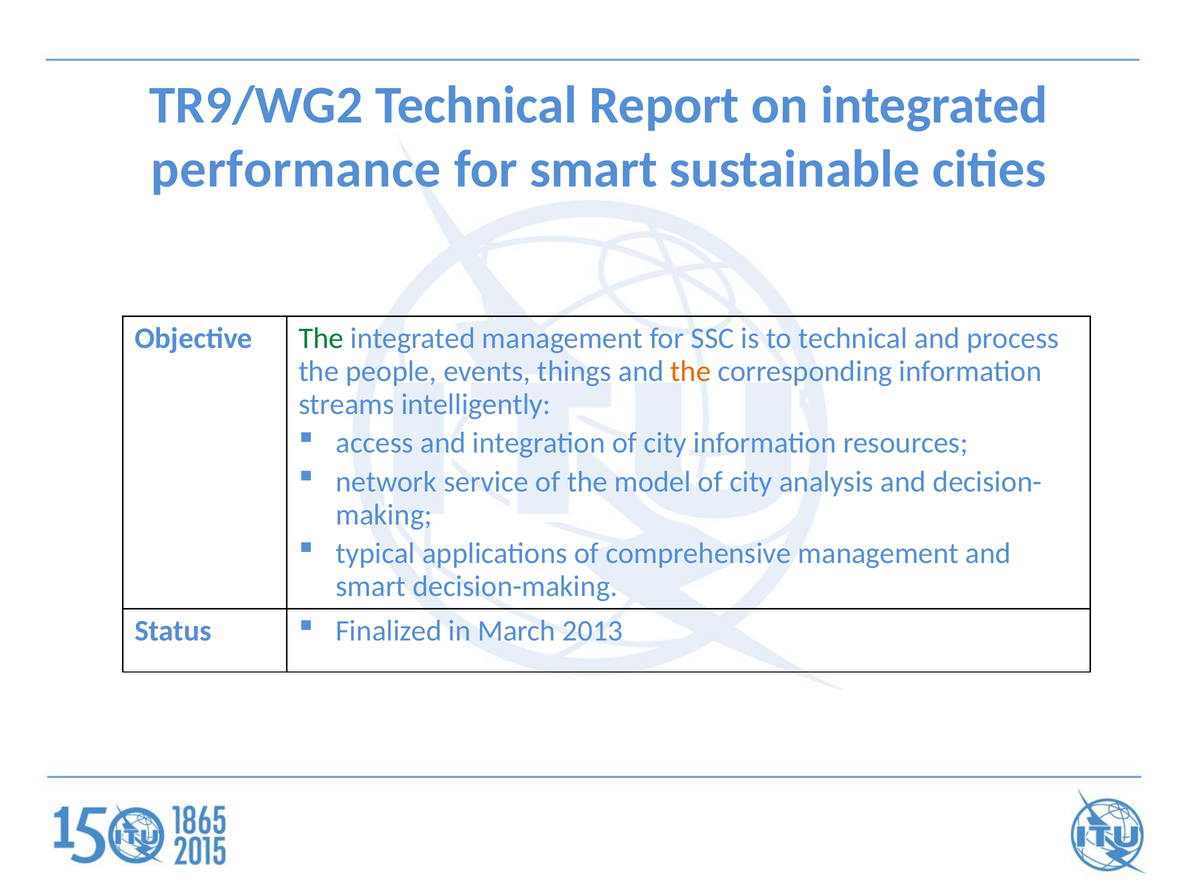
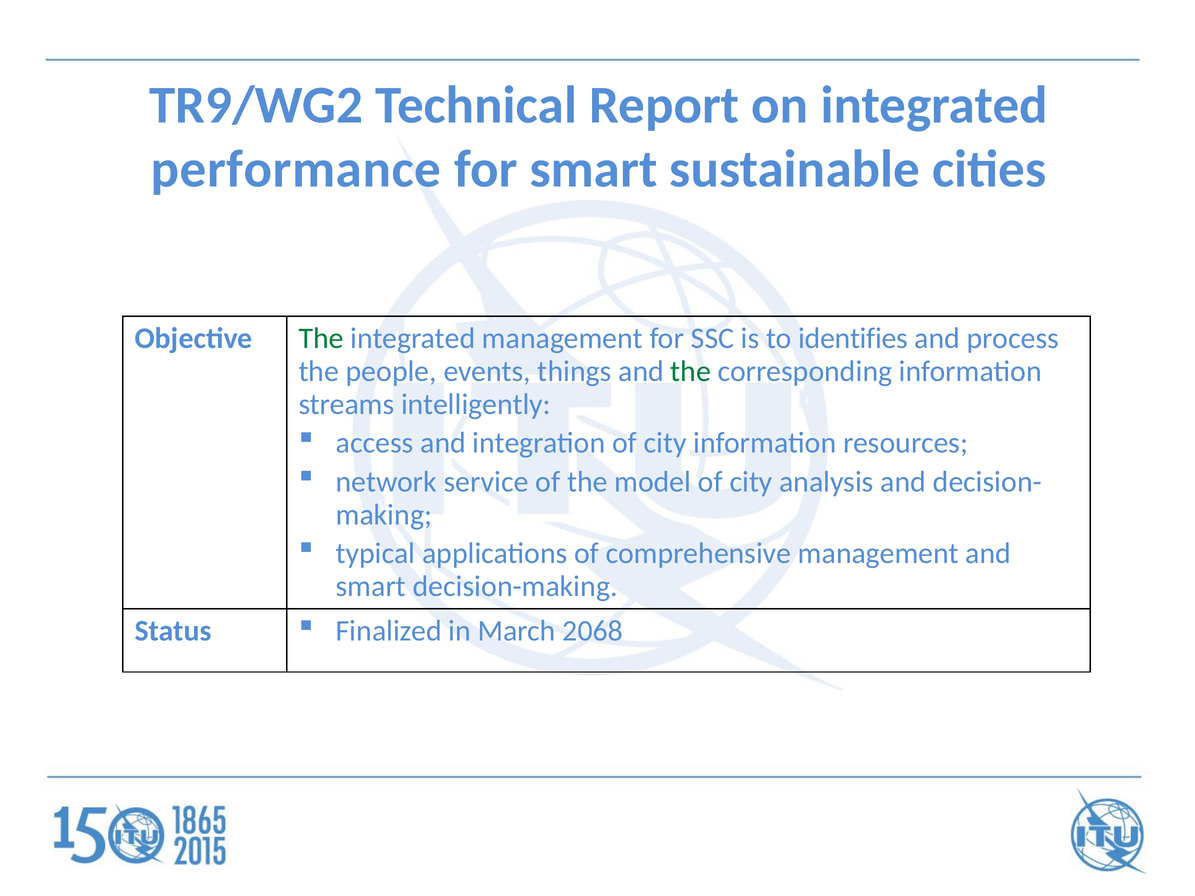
to technical: technical -> identifies
the at (691, 372) colour: orange -> green
2013: 2013 -> 2068
